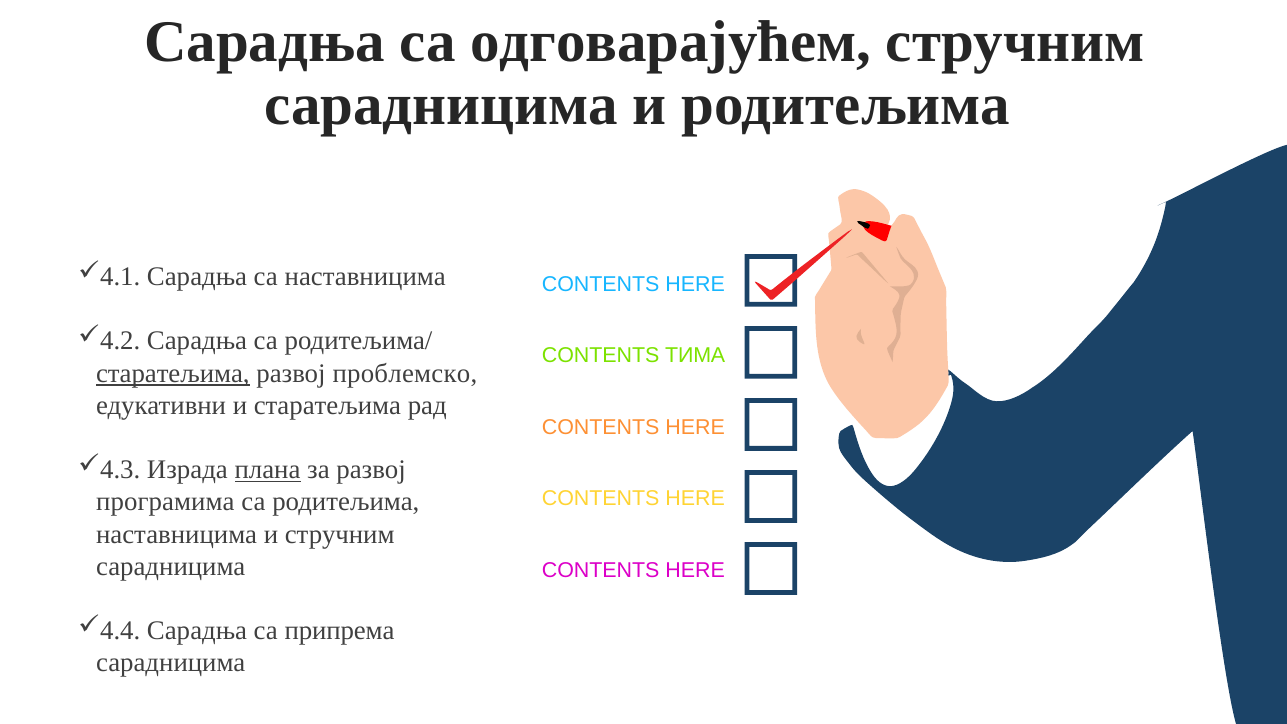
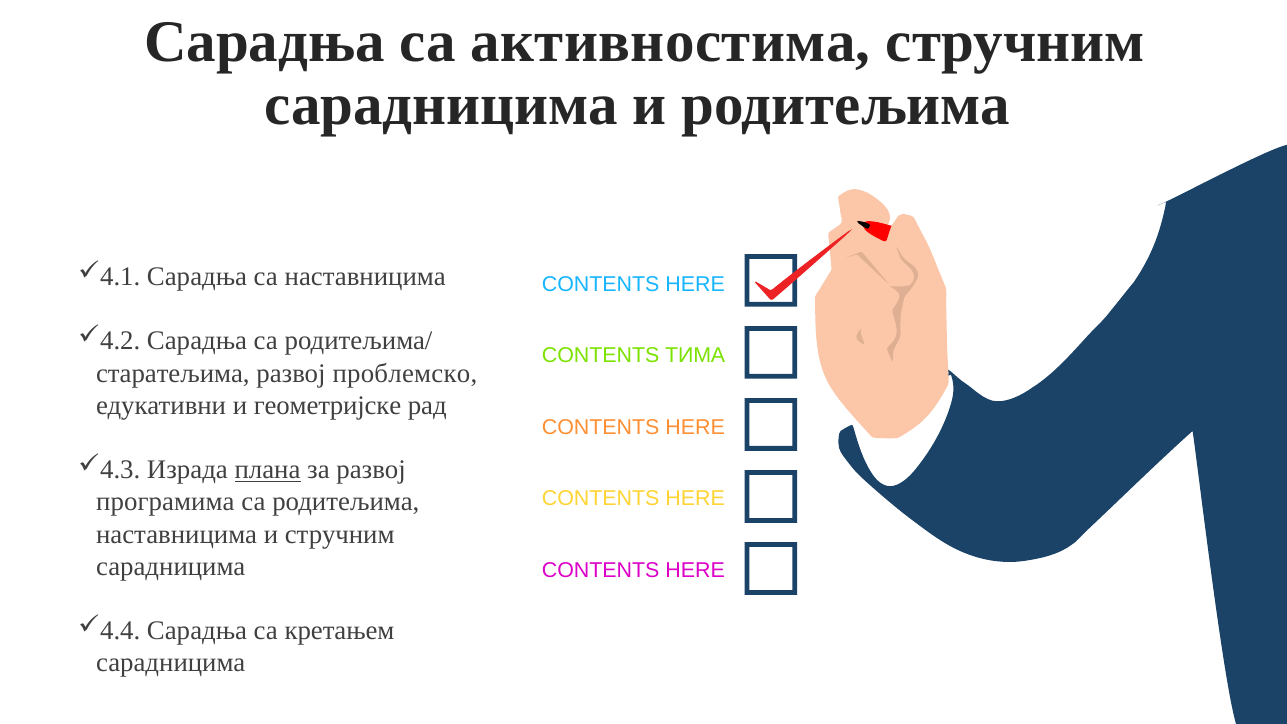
одговарајућем: одговарајућем -> активностима
старатељима at (173, 373) underline: present -> none
и старатељима: старатељима -> геометријске
припрема: припрема -> кретањем
